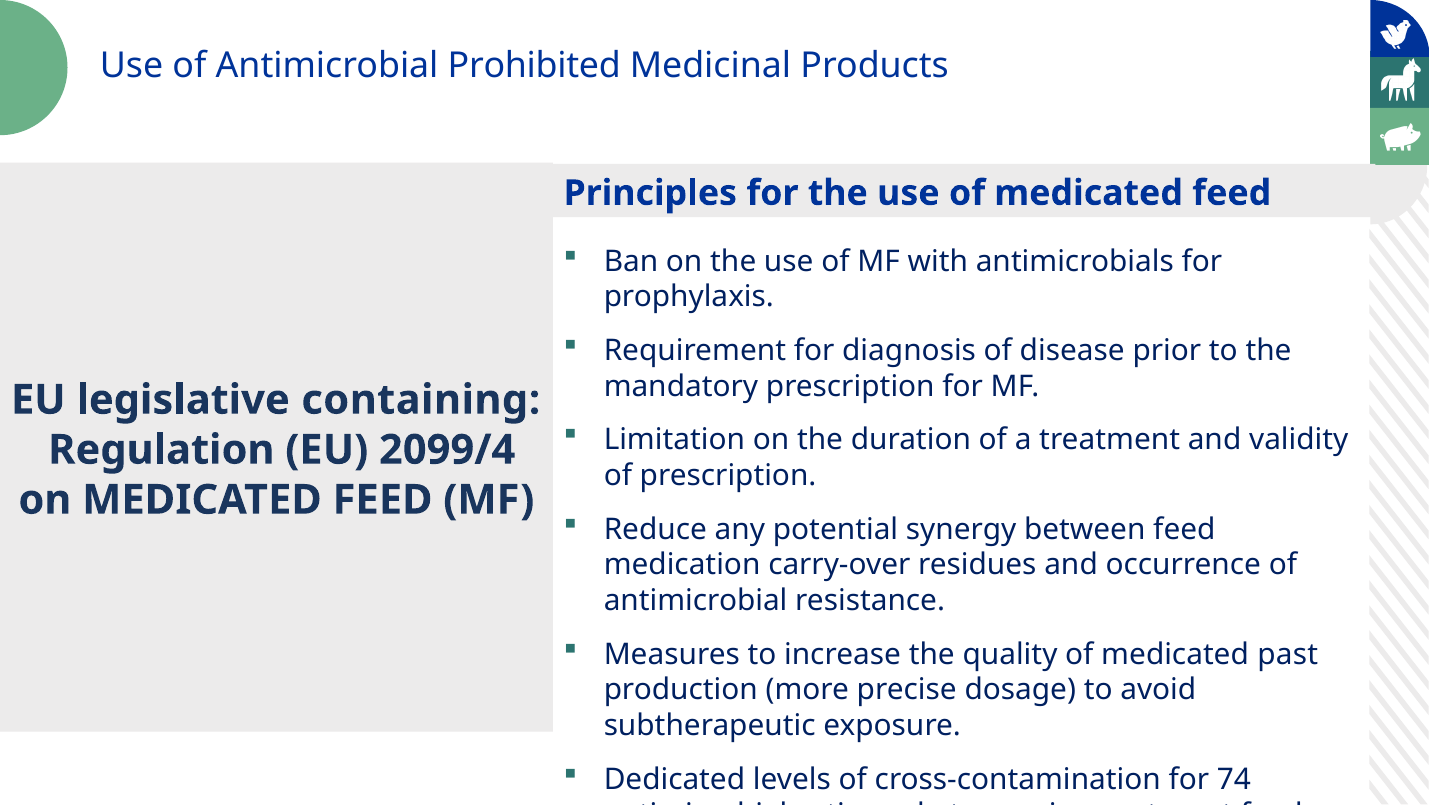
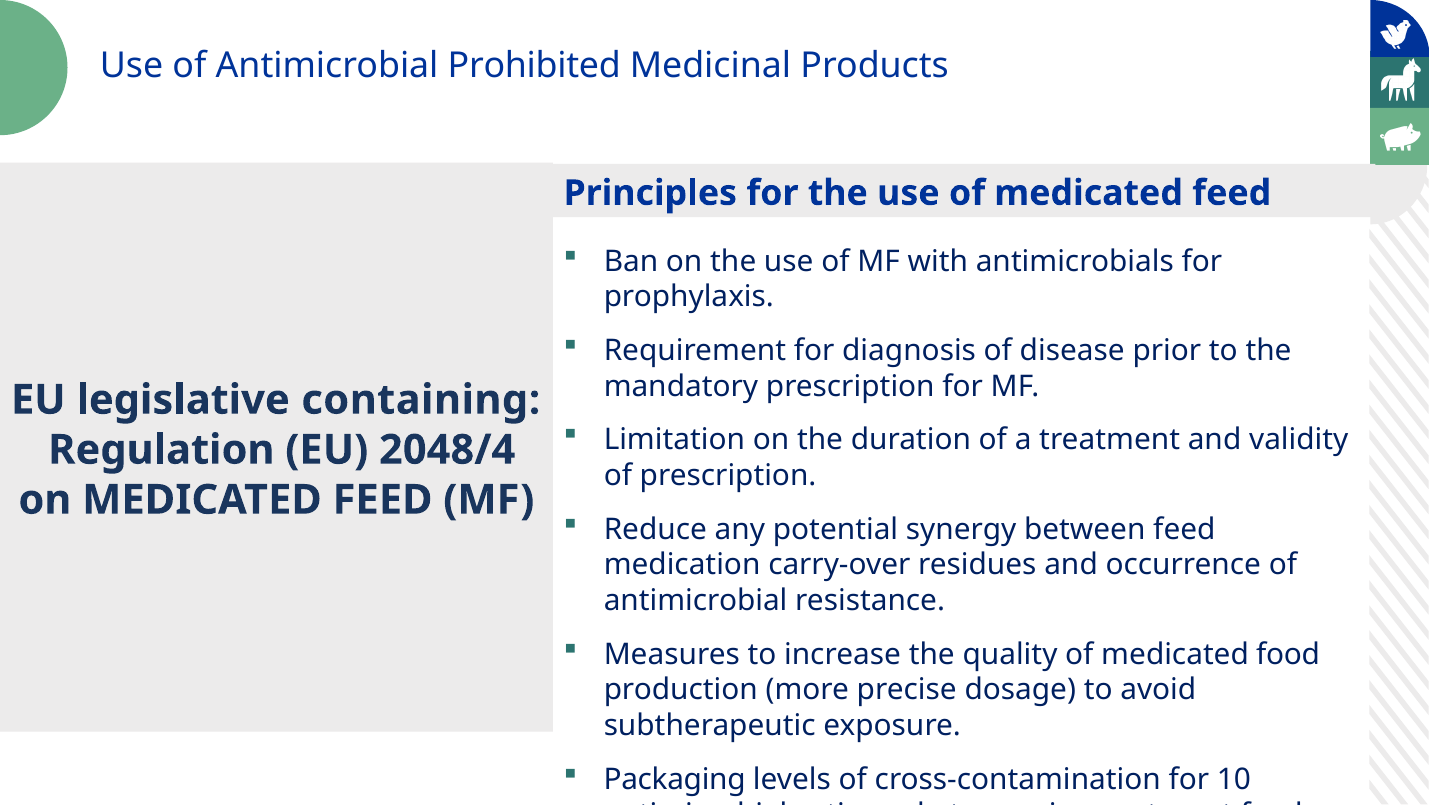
2099/4: 2099/4 -> 2048/4
past: past -> food
Dedicated: Dedicated -> Packaging
74: 74 -> 10
